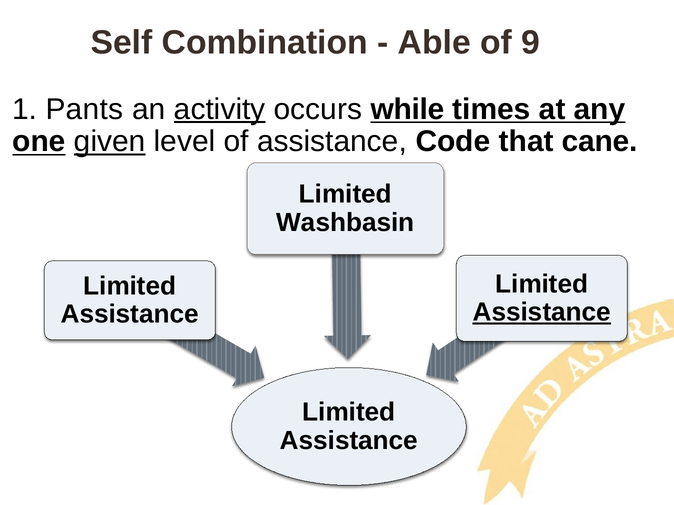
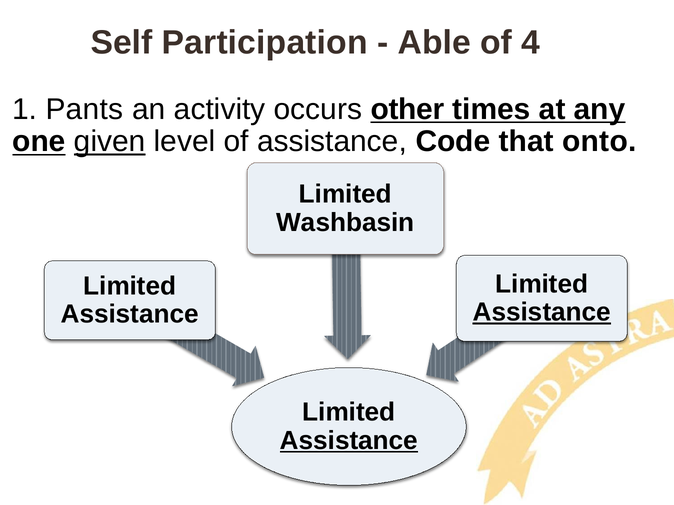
Combination: Combination -> Participation
9: 9 -> 4
activity underline: present -> none
while: while -> other
cane: cane -> onto
Assistance at (349, 441) underline: none -> present
